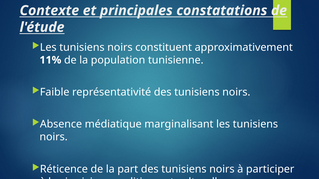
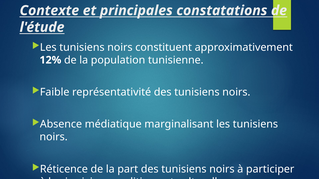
11%: 11% -> 12%
